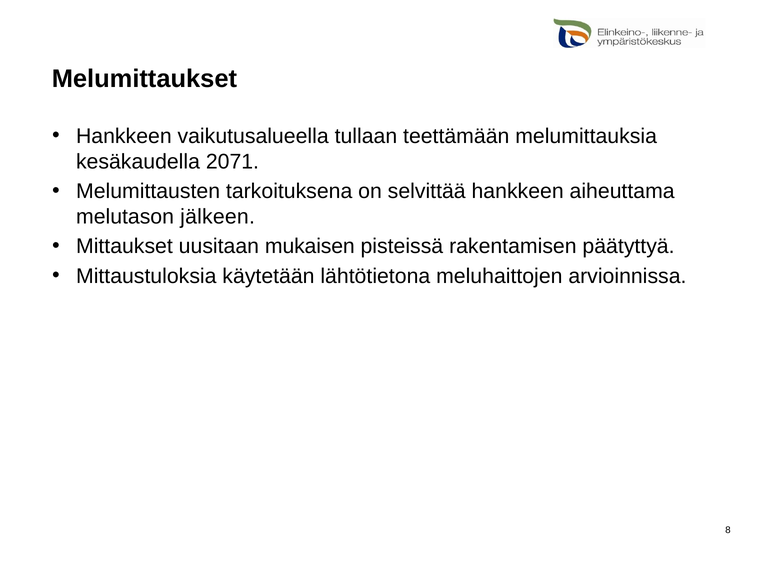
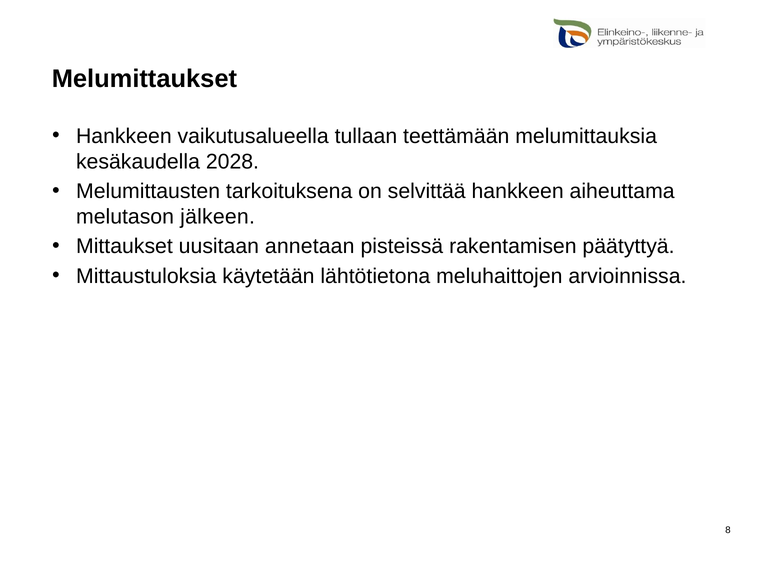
2071: 2071 -> 2028
mukaisen: mukaisen -> annetaan
